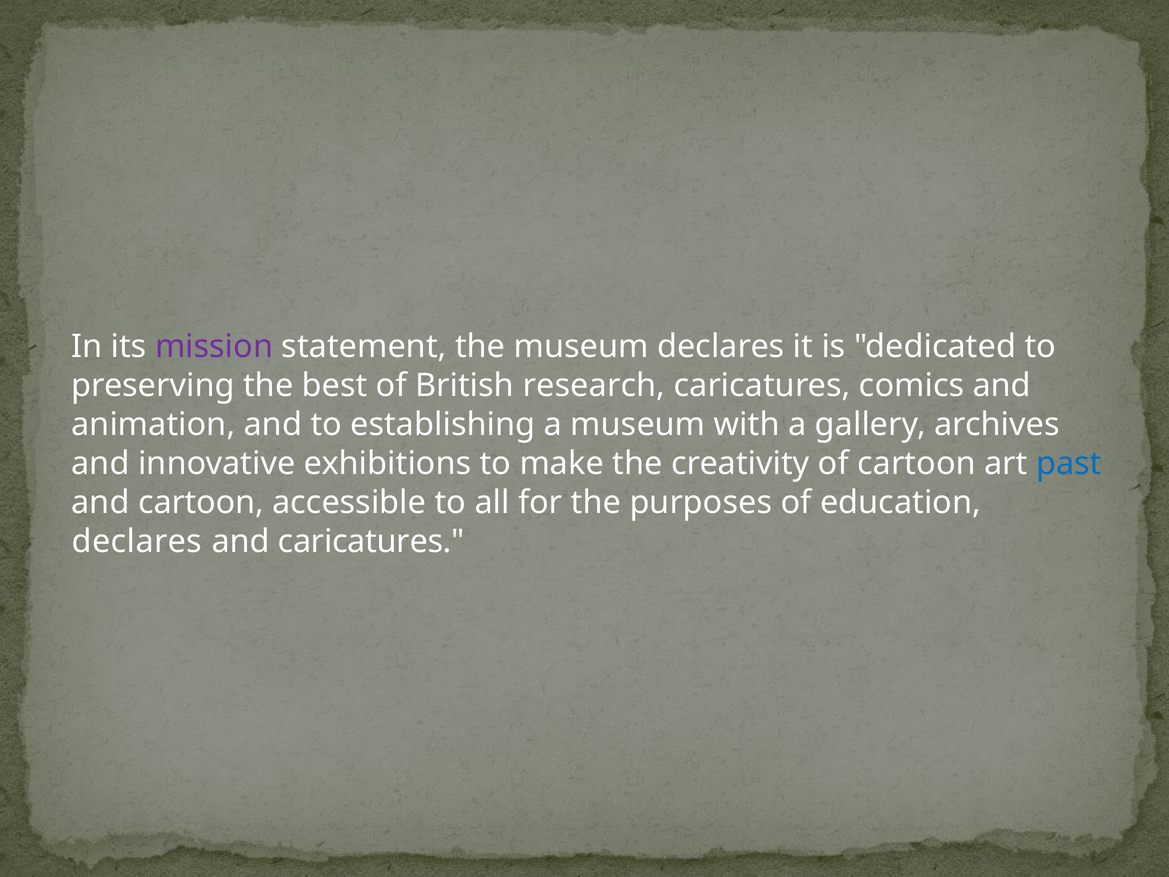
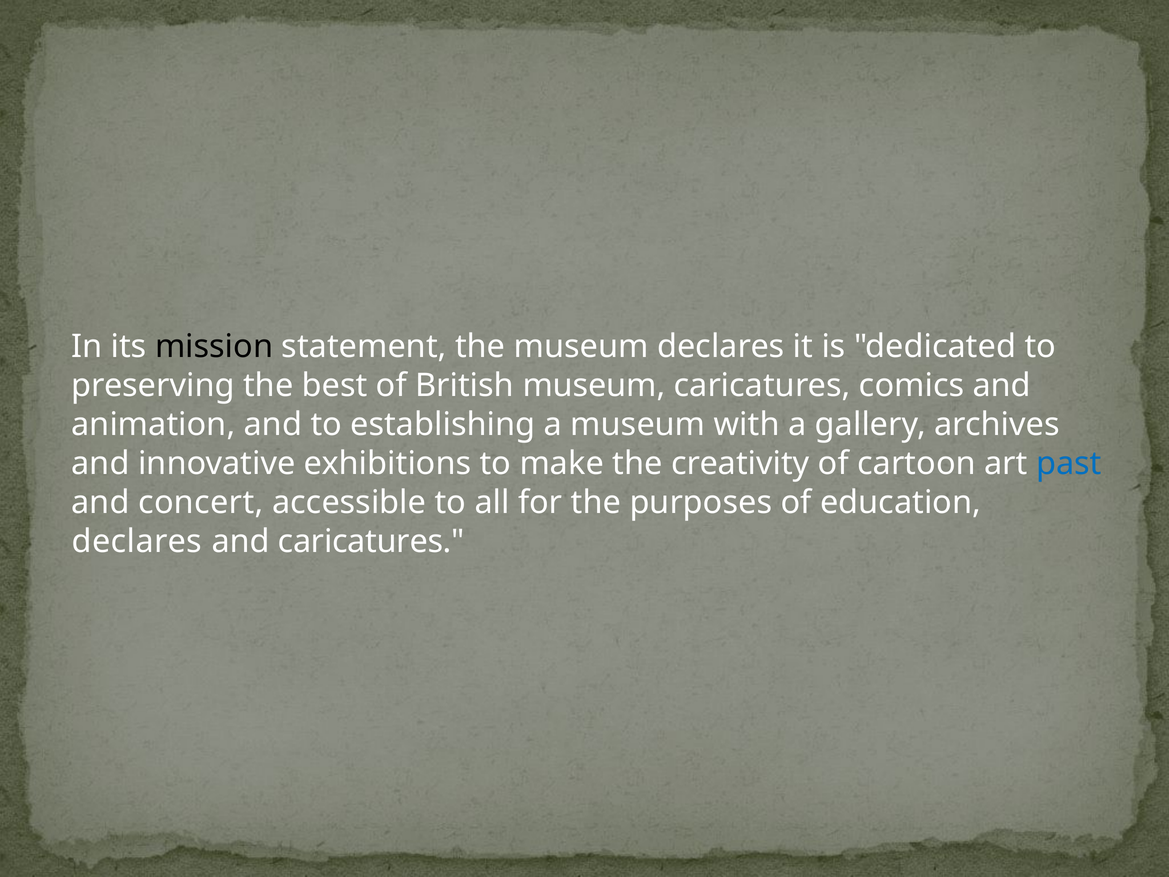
mission colour: purple -> black
British research: research -> museum
and cartoon: cartoon -> concert
